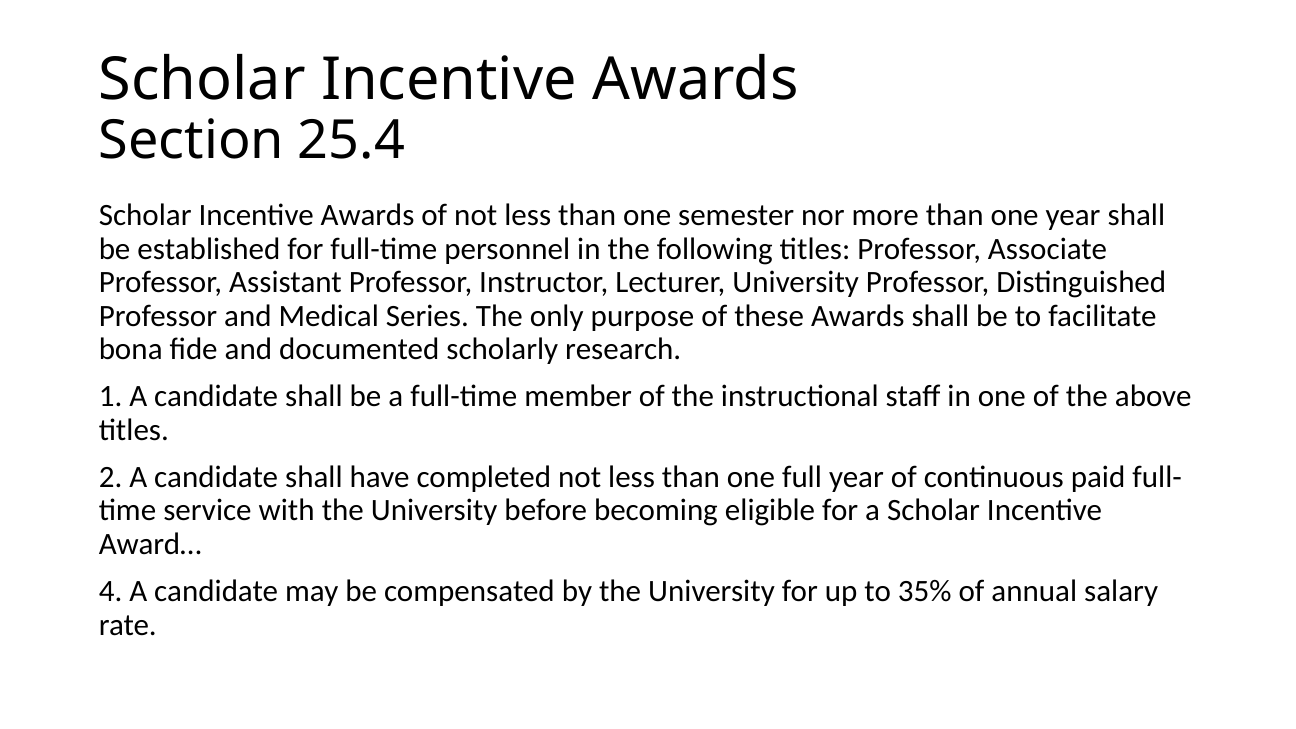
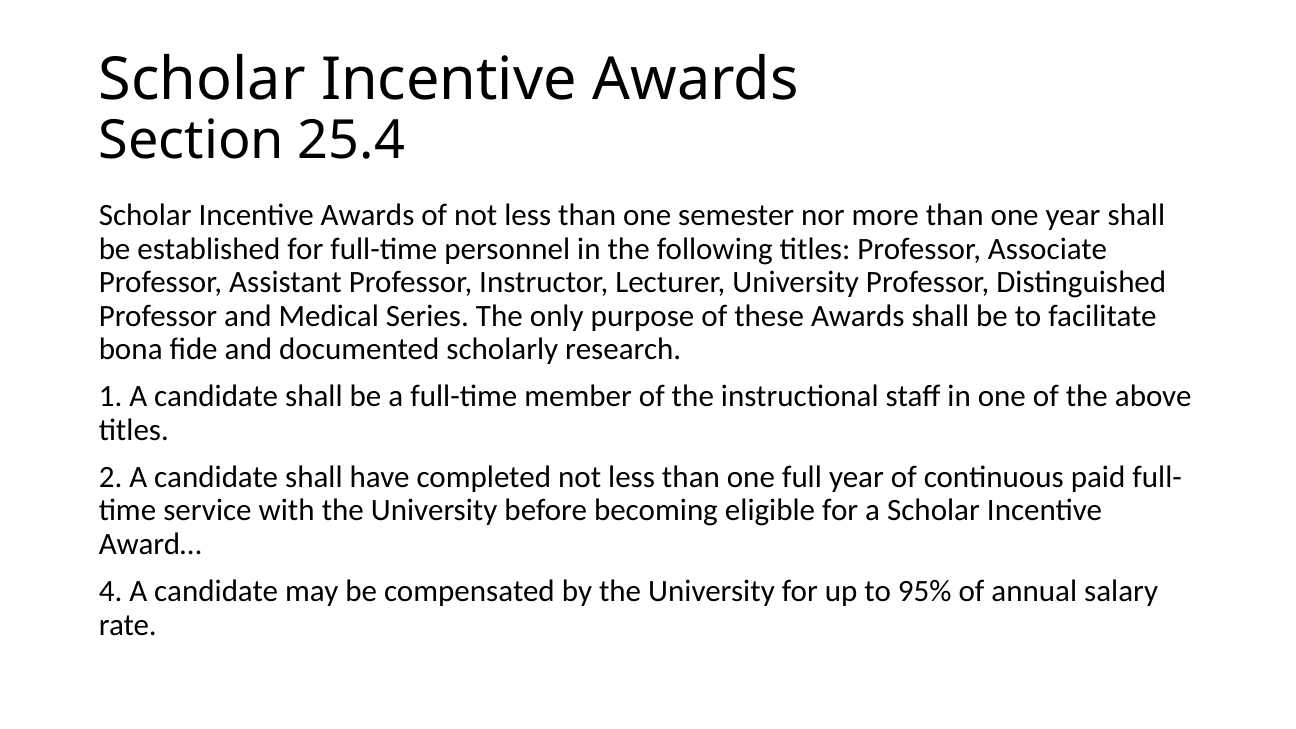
35%: 35% -> 95%
